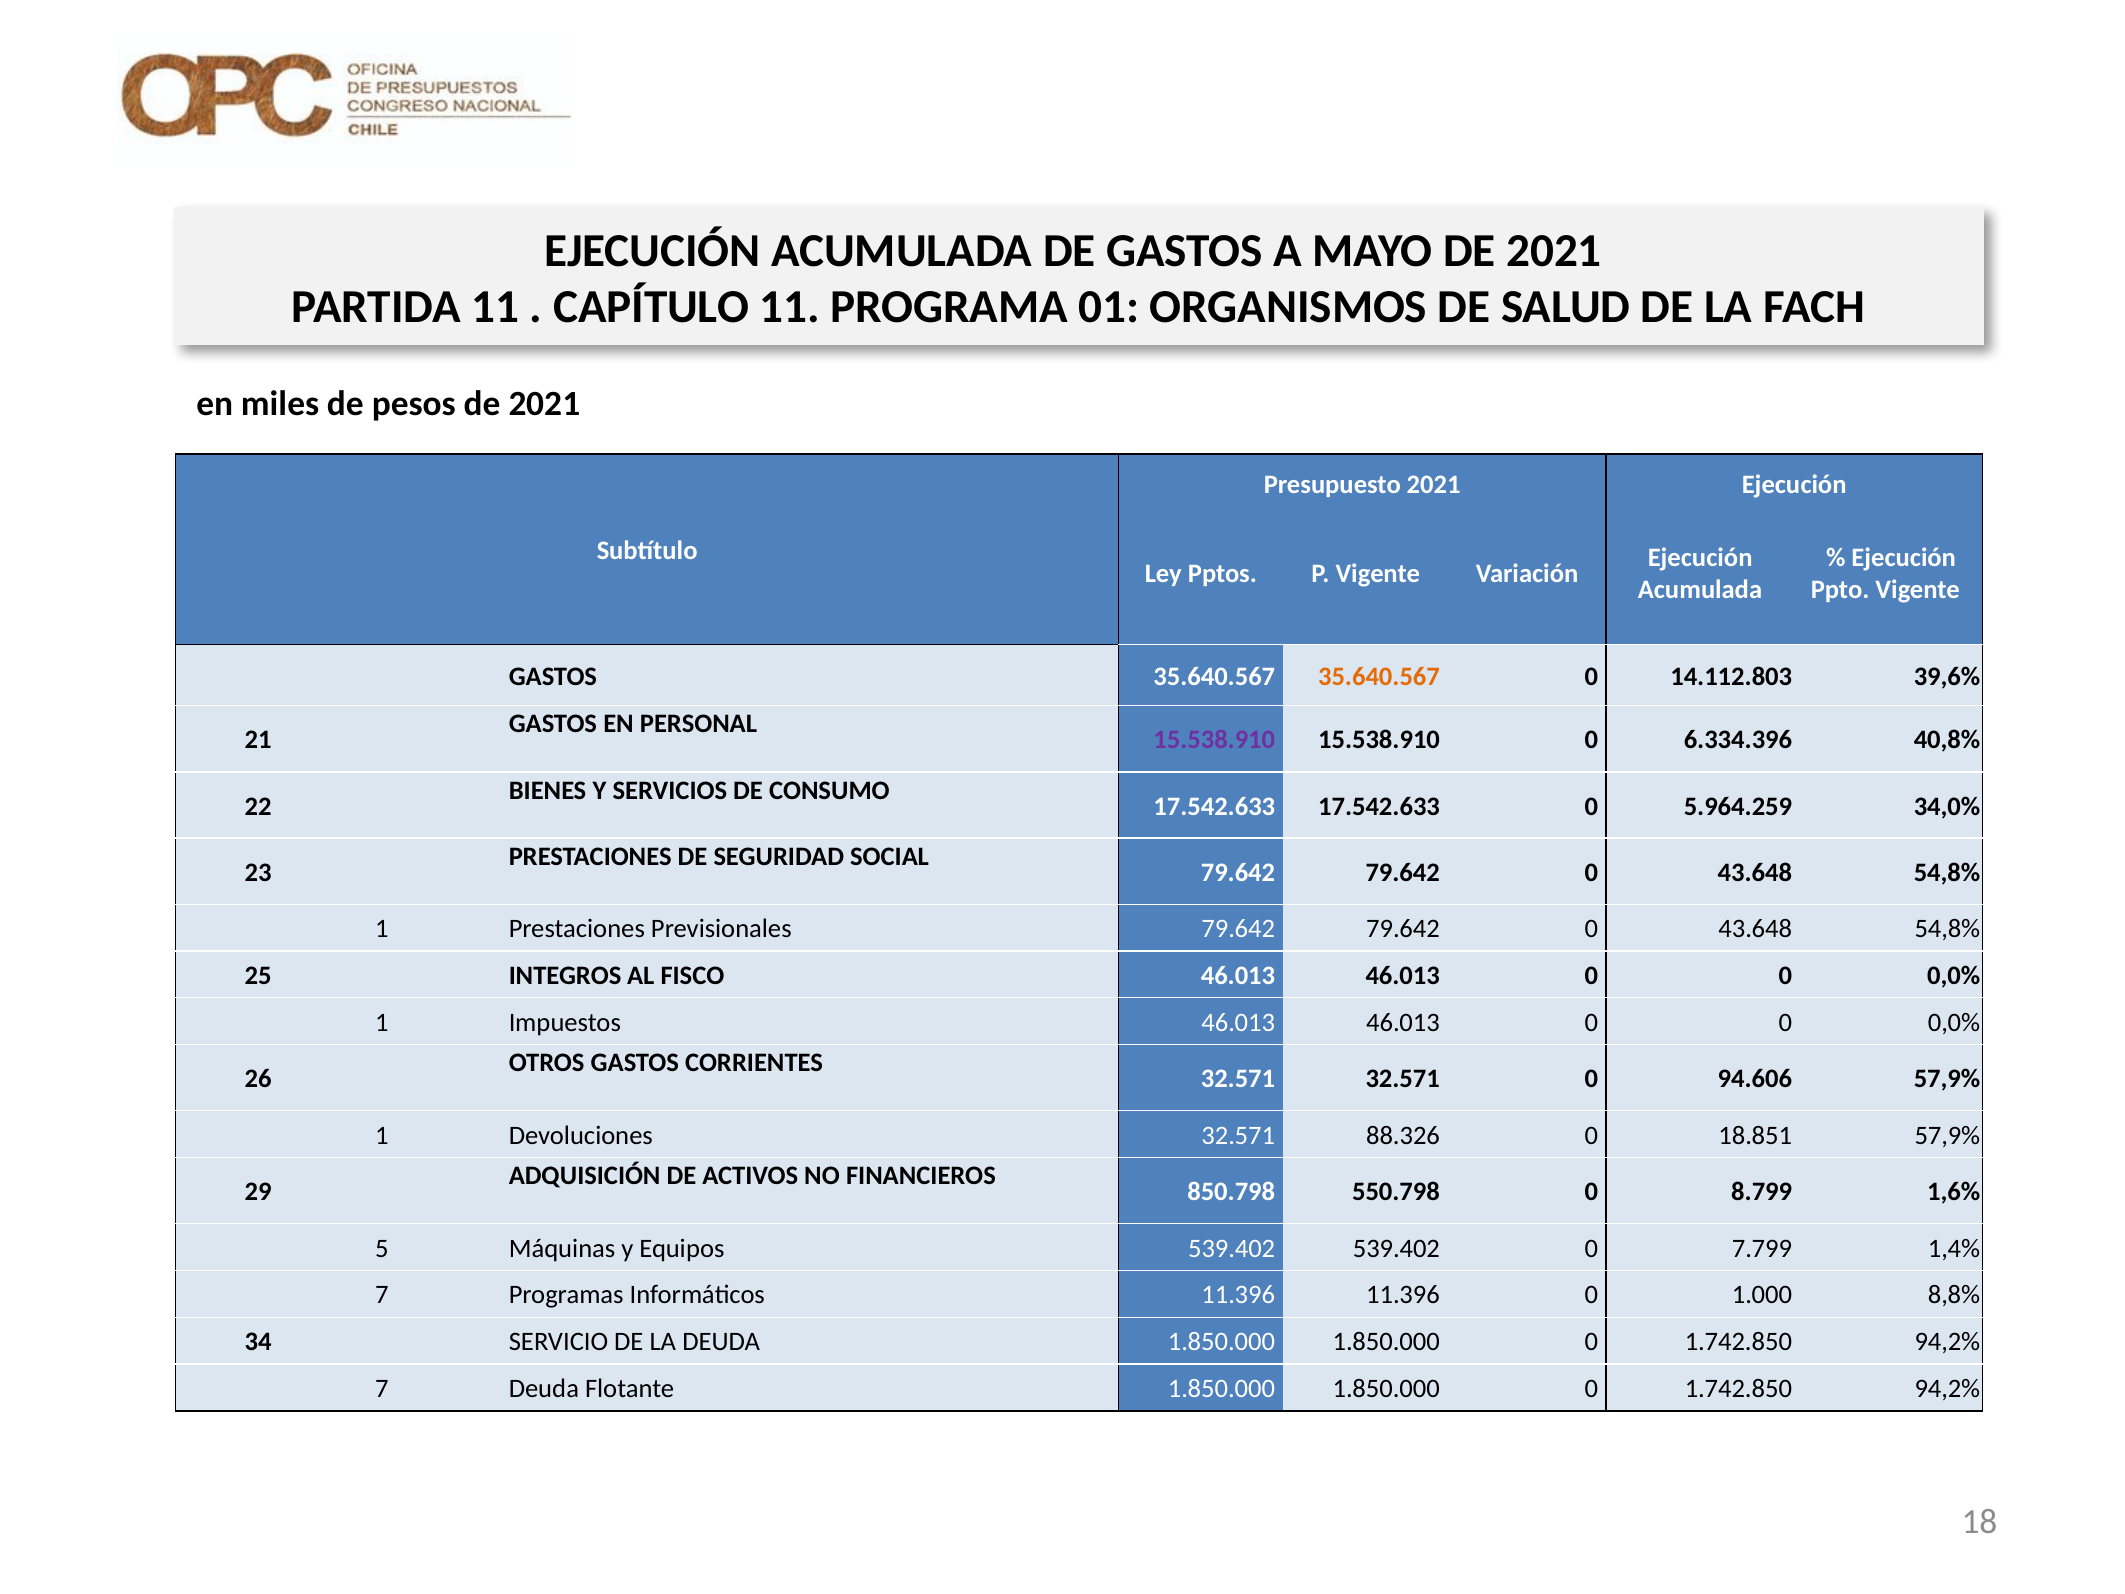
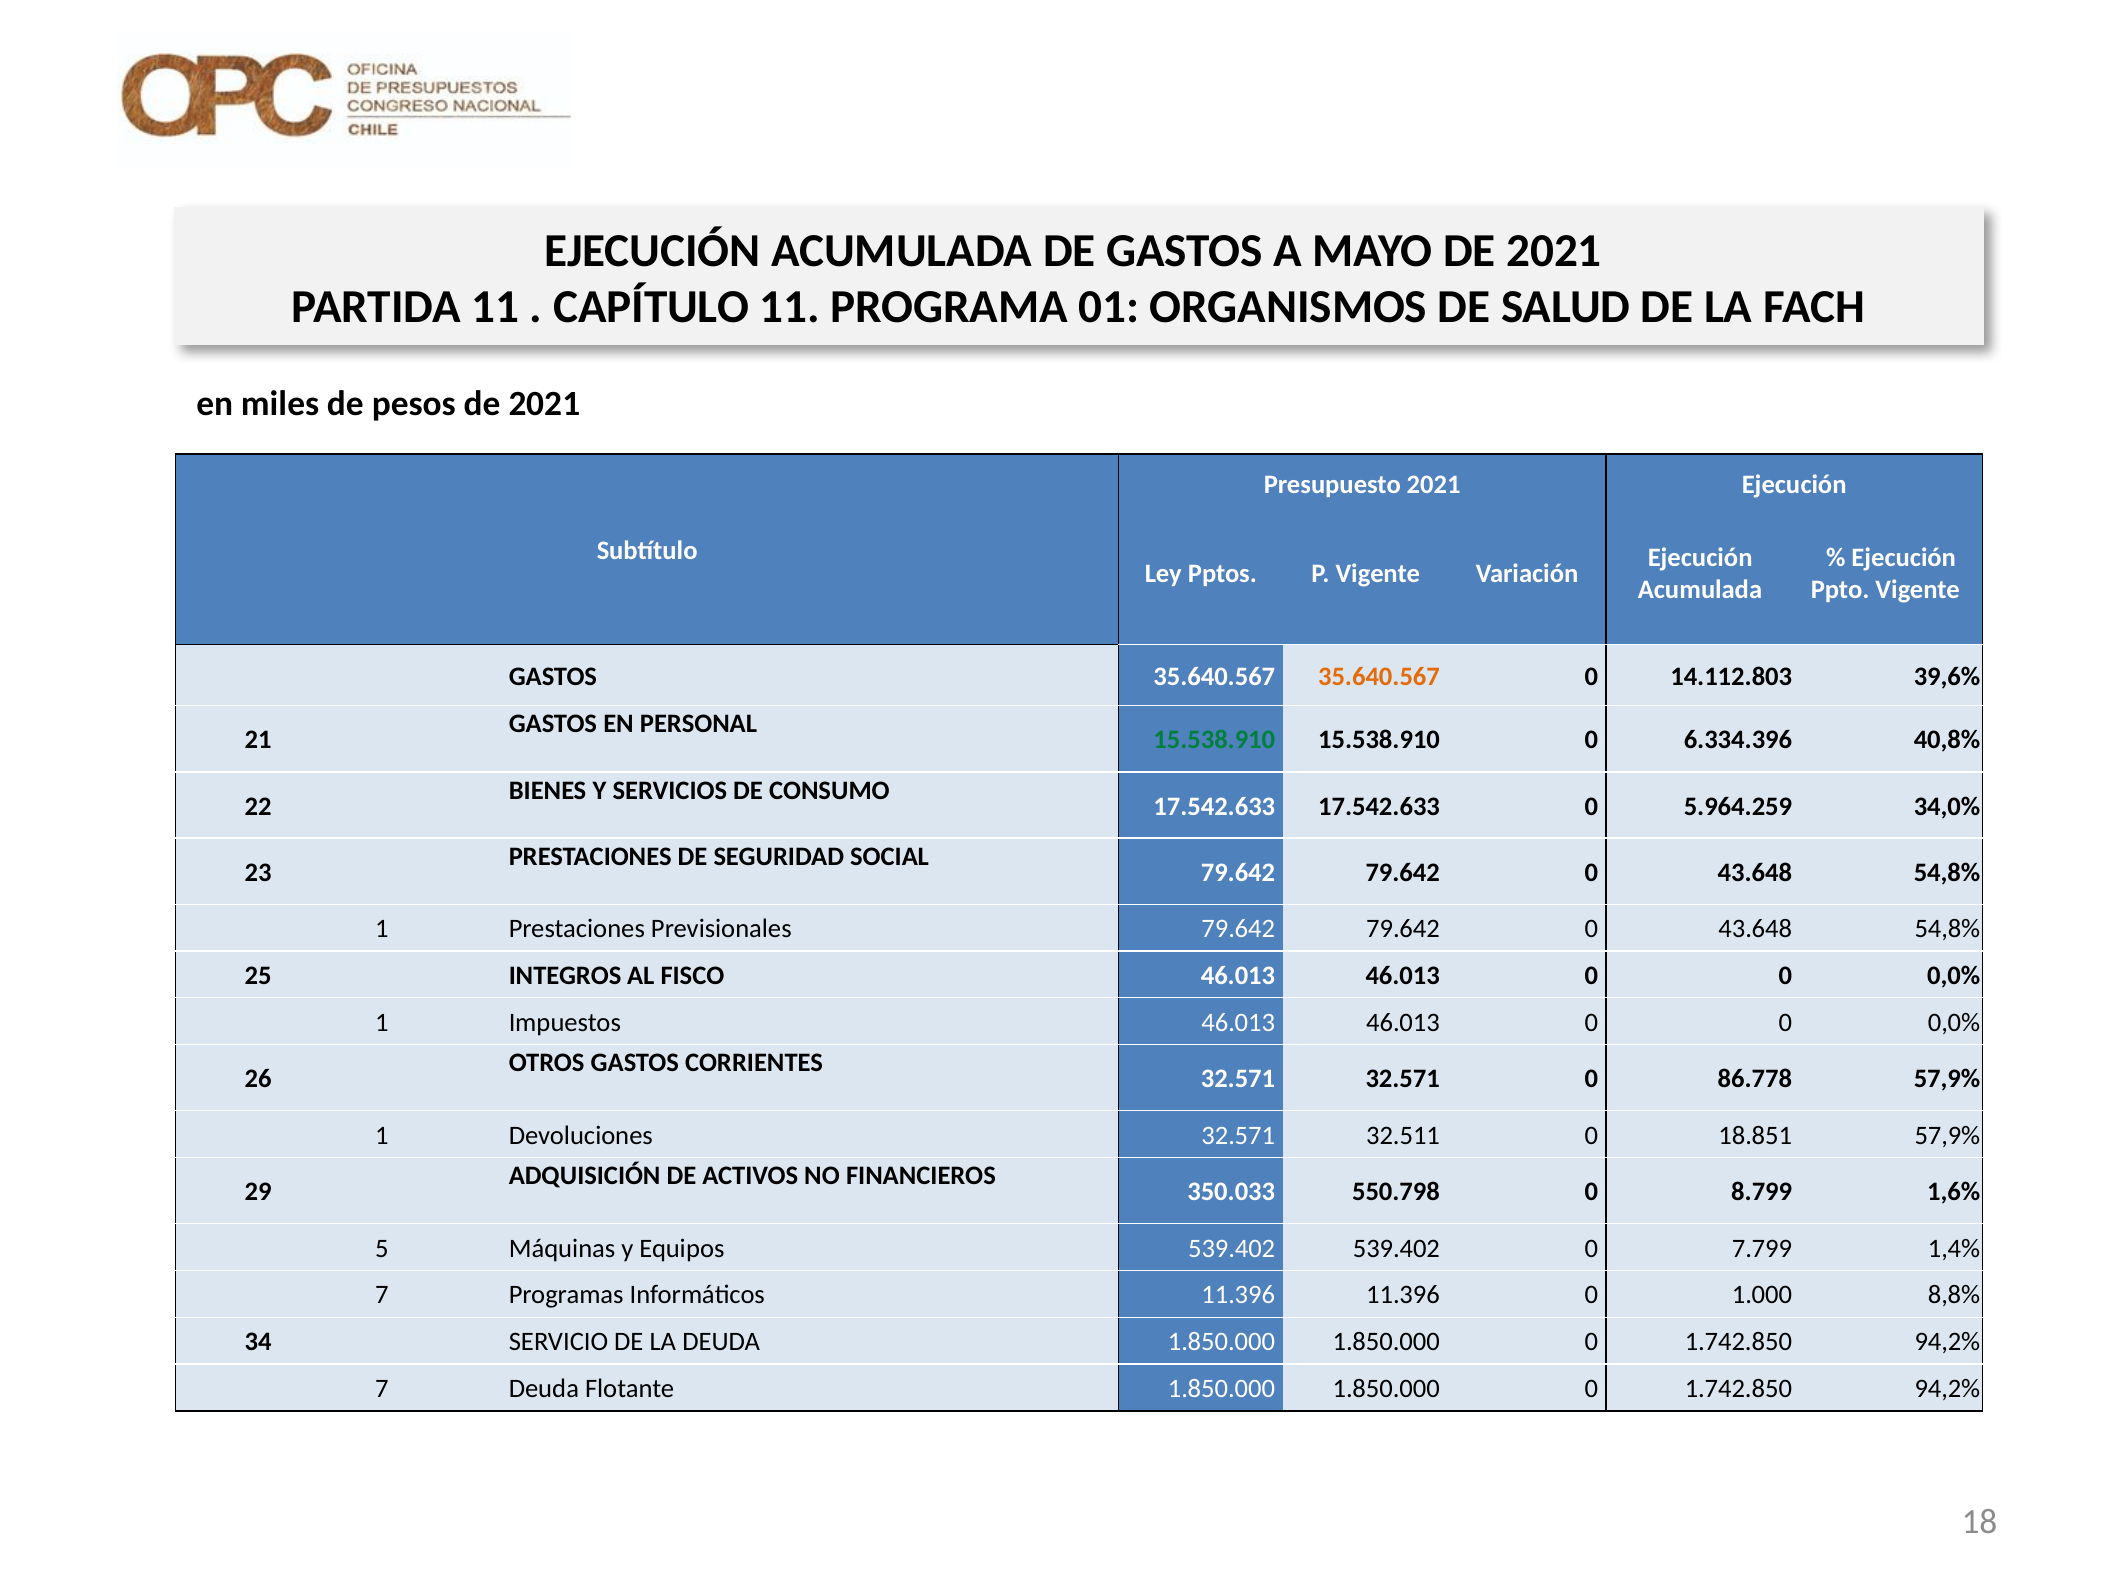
15.538.910 at (1214, 740) colour: purple -> green
94.606: 94.606 -> 86.778
88.326: 88.326 -> 32.511
850.798: 850.798 -> 350.033
